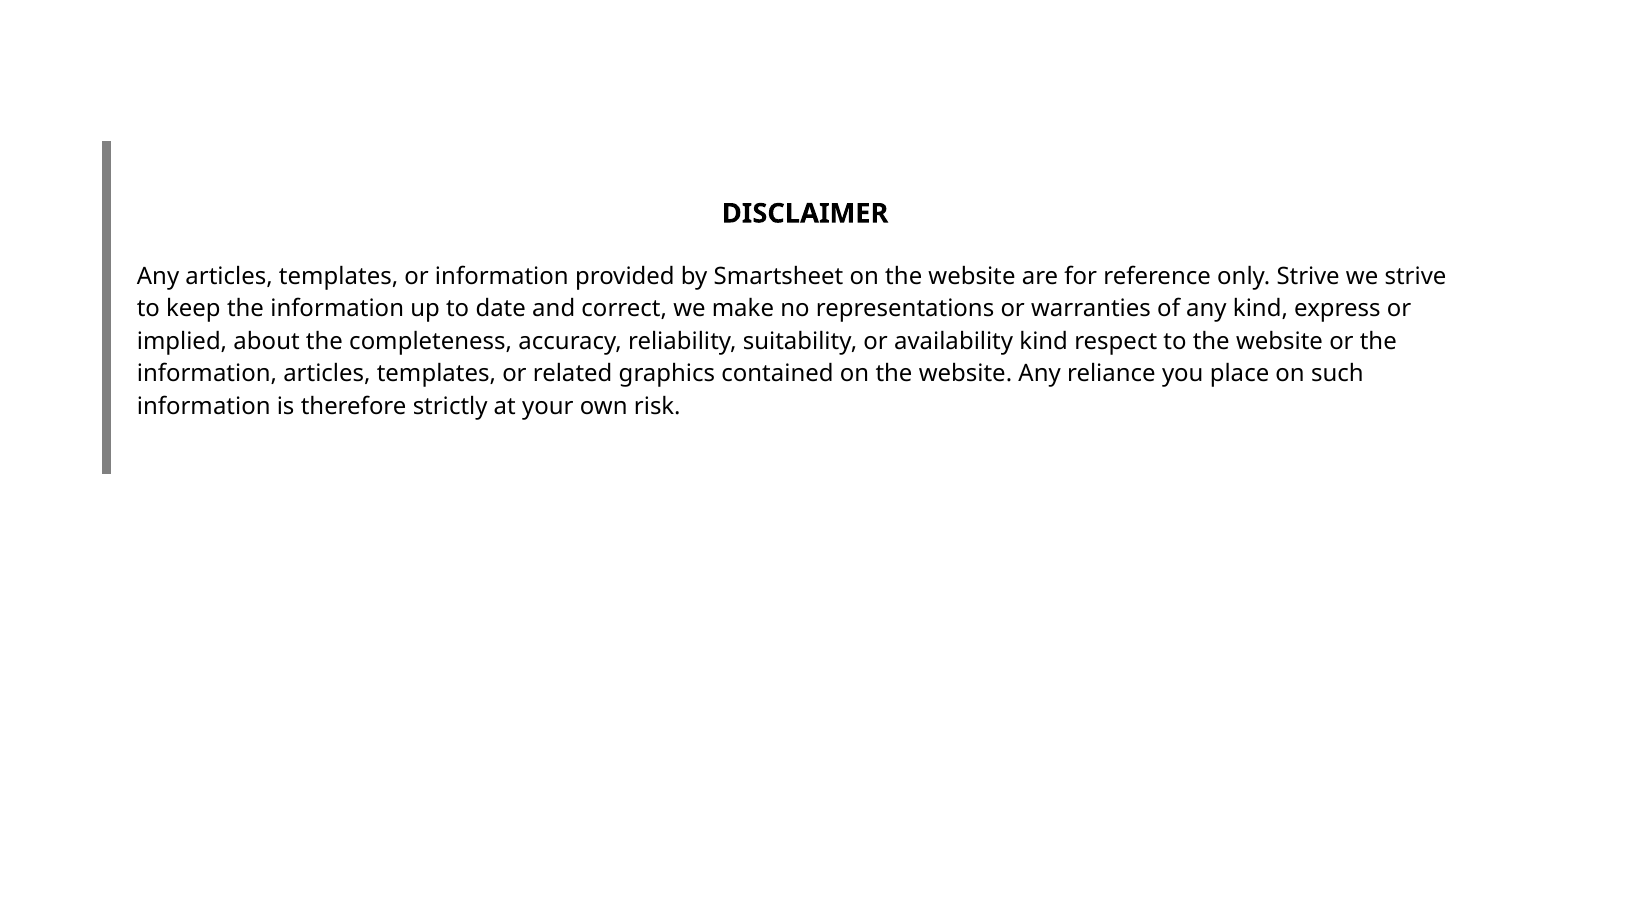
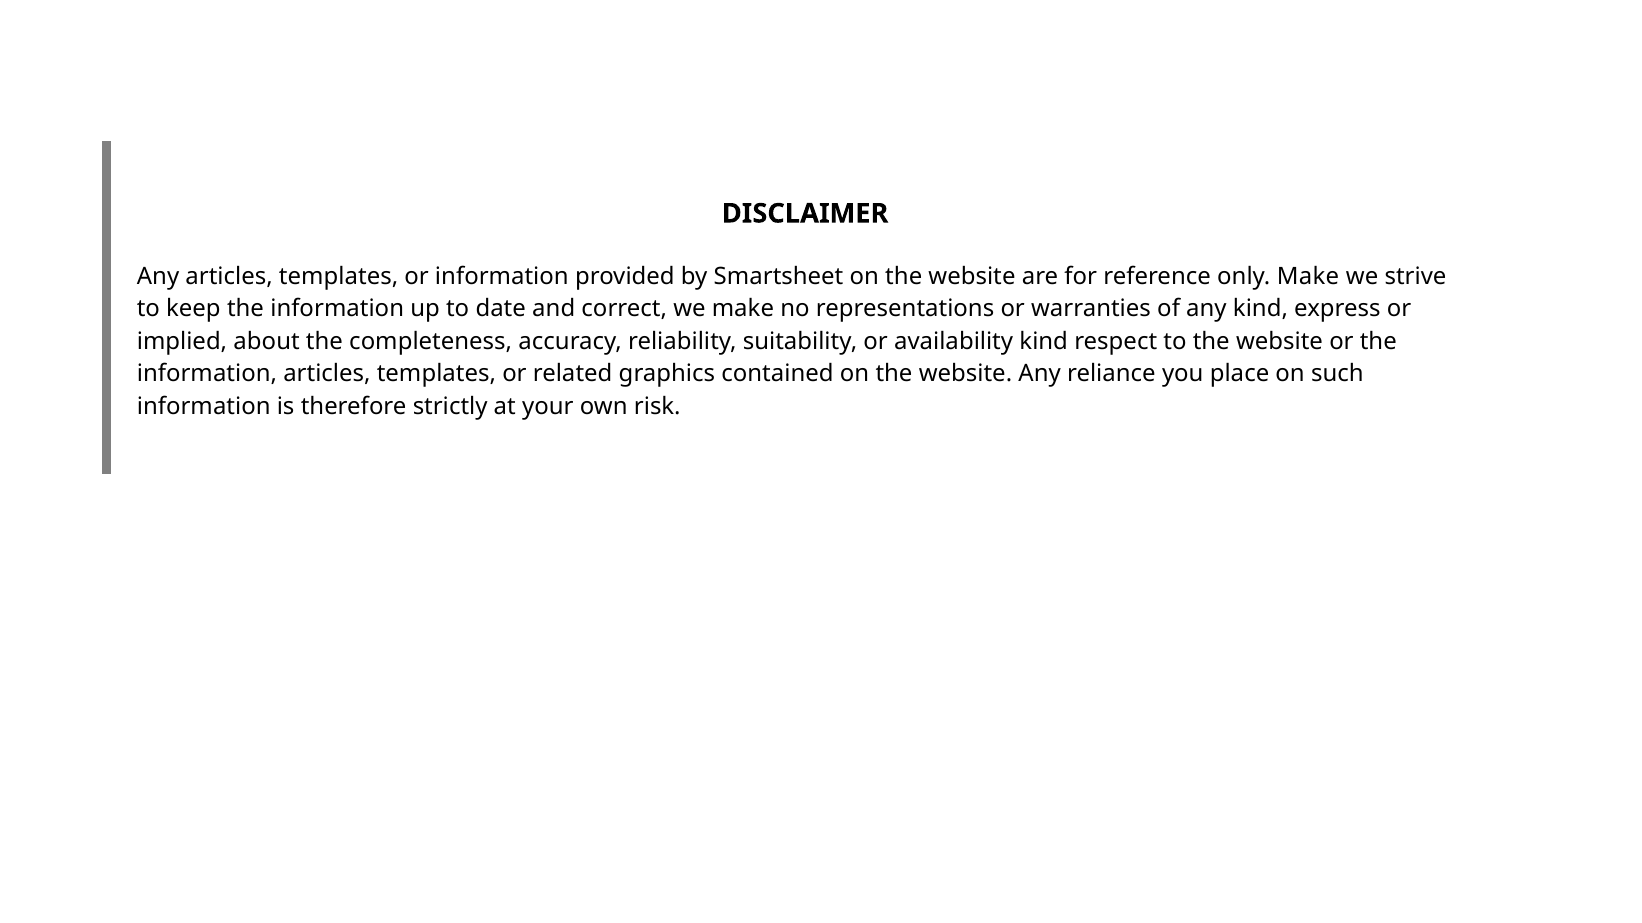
only Strive: Strive -> Make
